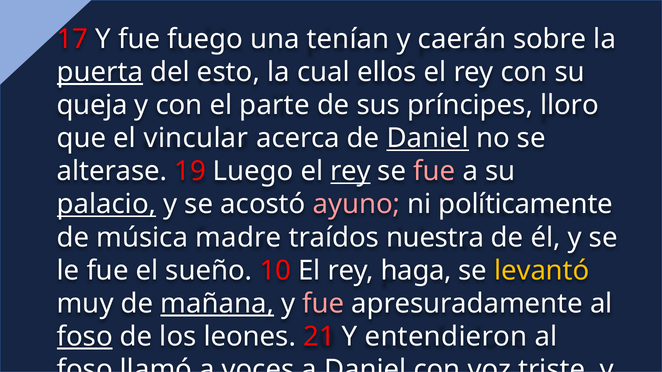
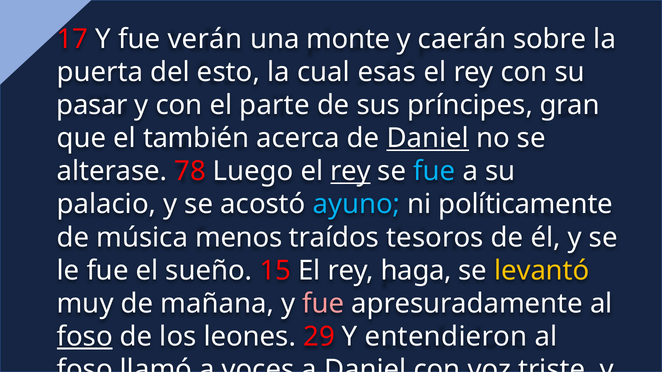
fuego: fuego -> verán
tenían: tenían -> monte
puerta underline: present -> none
ellos: ellos -> esas
queja: queja -> pasar
lloro: lloro -> gran
vincular: vincular -> también
19: 19 -> 78
fue at (434, 172) colour: pink -> light blue
palacio underline: present -> none
ayuno colour: pink -> light blue
madre: madre -> menos
nuestra: nuestra -> tesoros
10: 10 -> 15
mañana underline: present -> none
21: 21 -> 29
